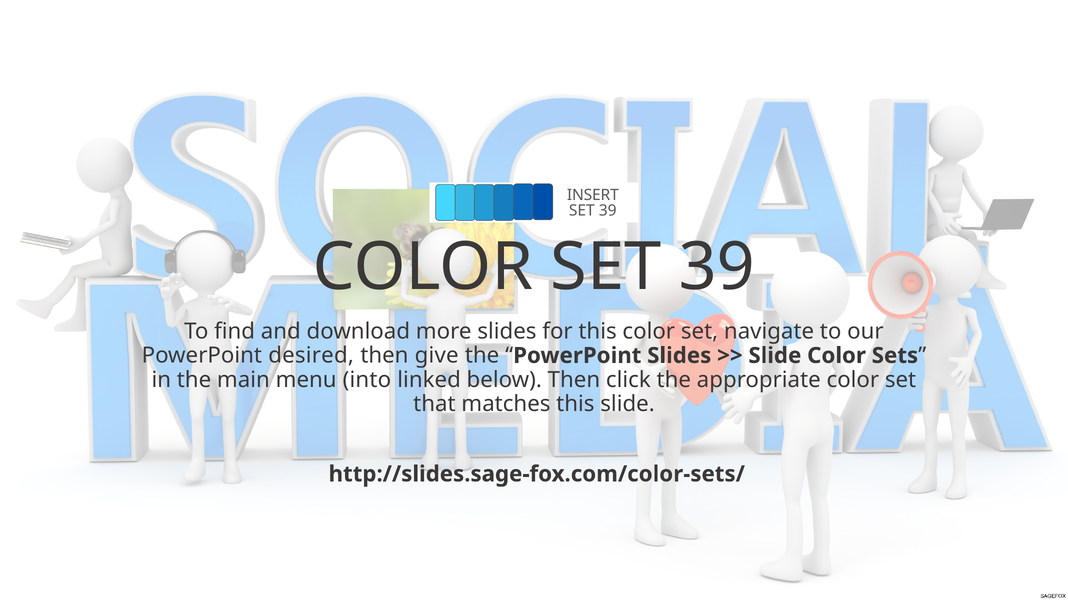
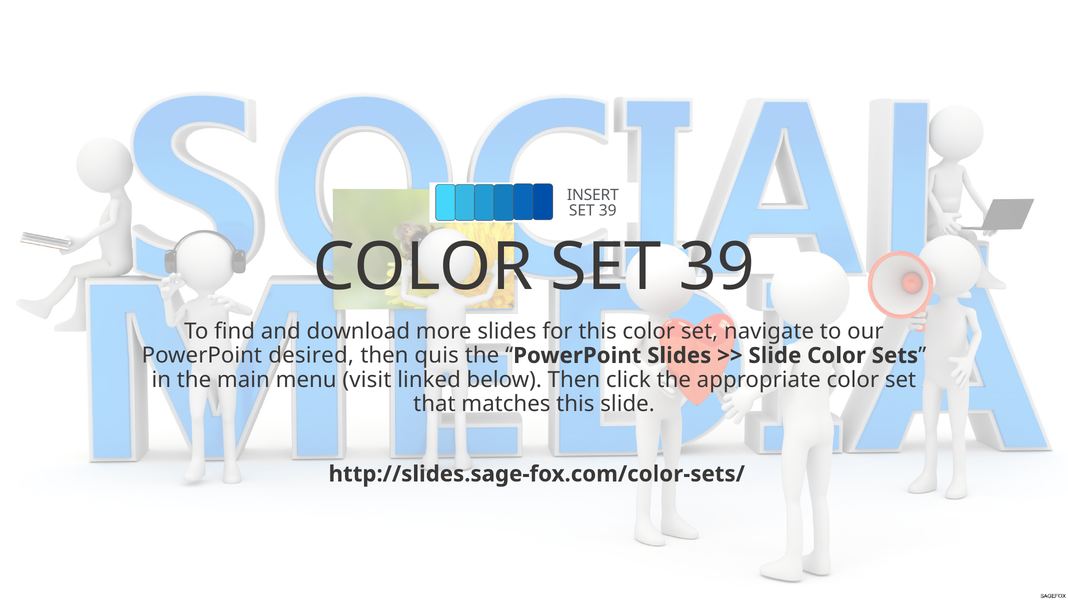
give: give -> quis
into: into -> visit
